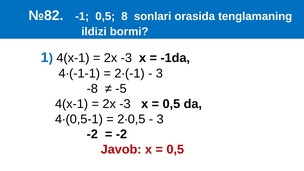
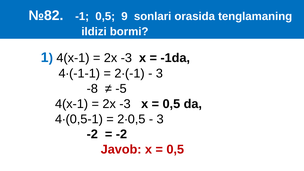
8: 8 -> 9
